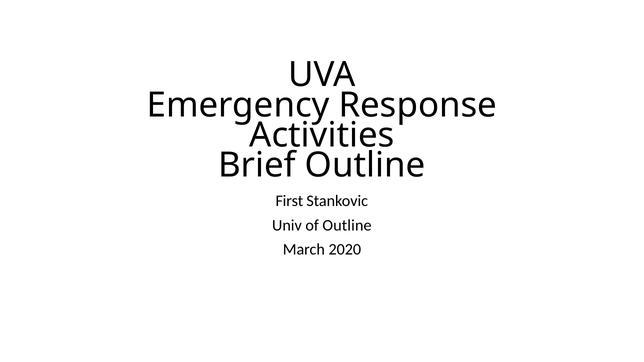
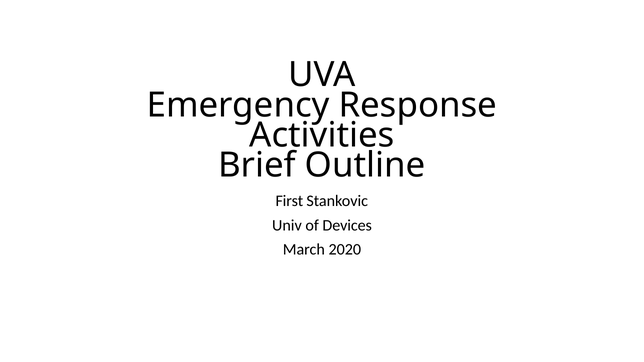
of Outline: Outline -> Devices
